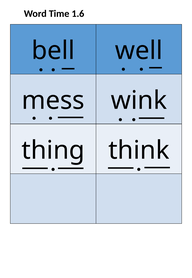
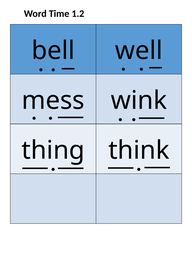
1.6: 1.6 -> 1.2
